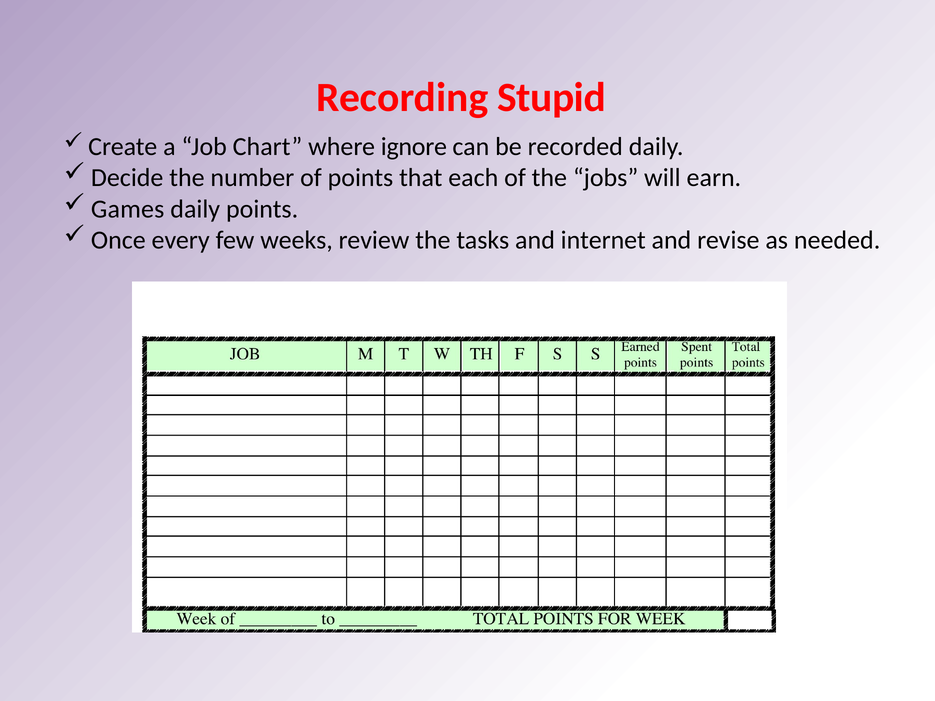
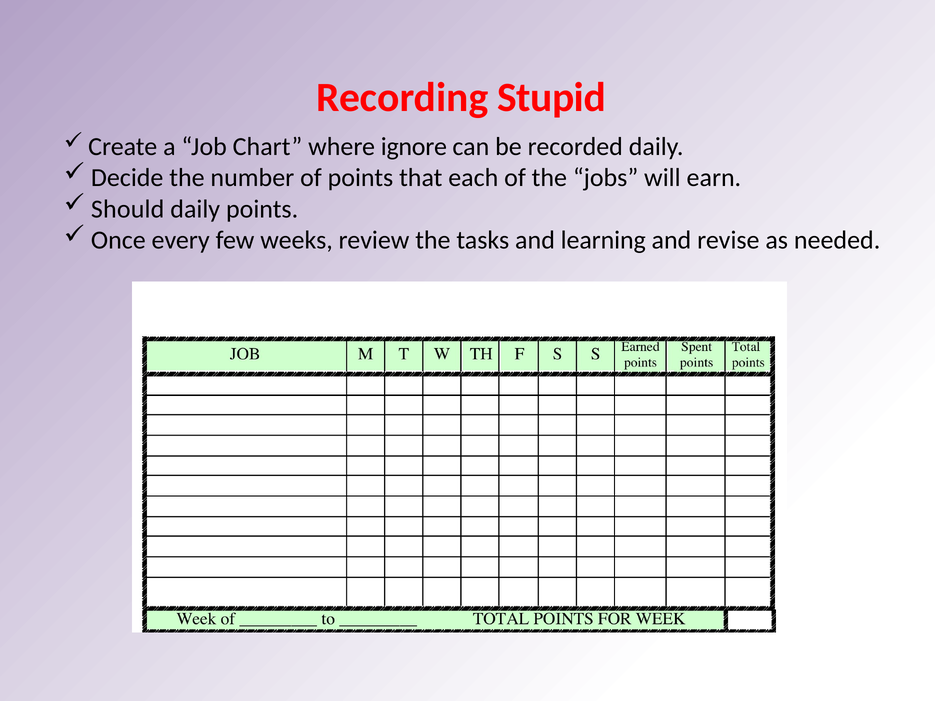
Games: Games -> Should
internet: internet -> learning
